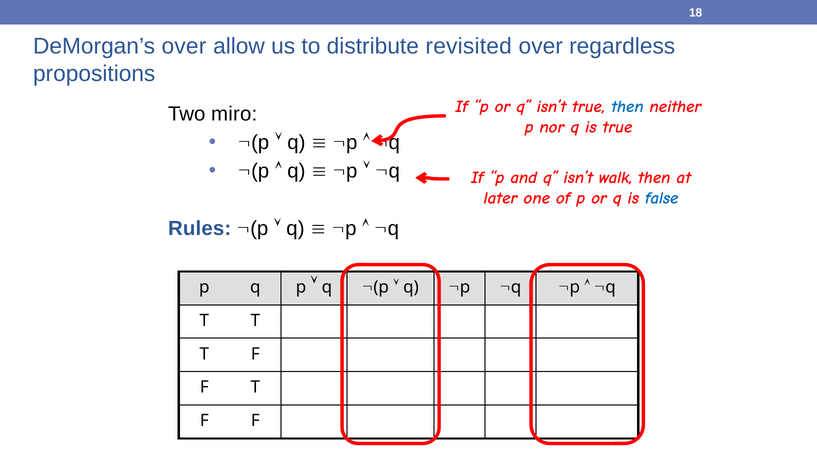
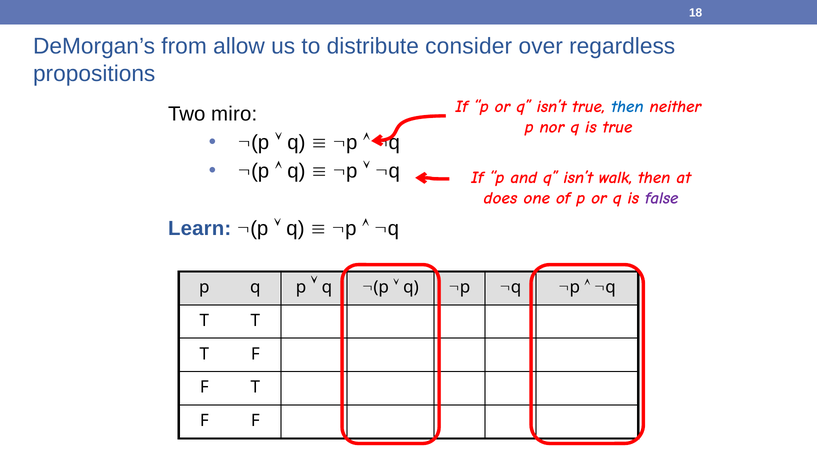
DeMorgan’s over: over -> from
revisited: revisited -> consider
later: later -> does
false colour: blue -> purple
Rules: Rules -> Learn
